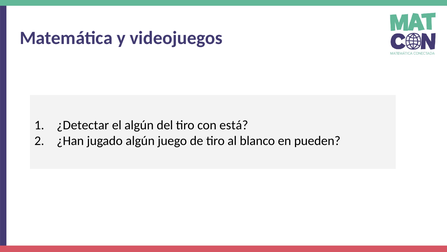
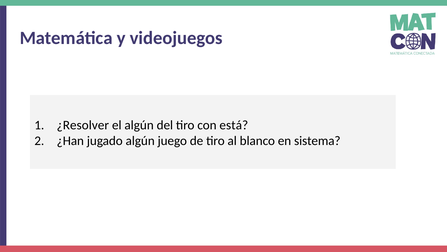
¿Detectar: ¿Detectar -> ¿Resolver
pueden: pueden -> sistema
